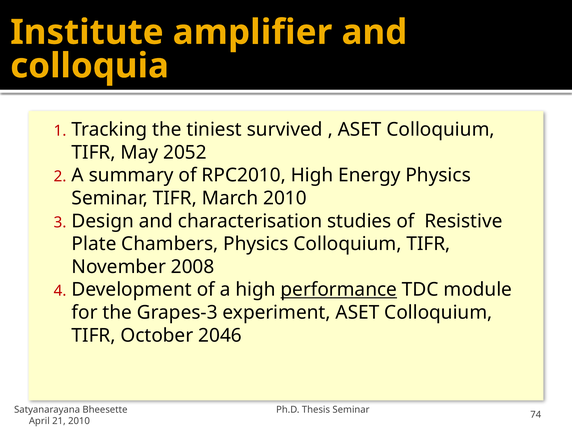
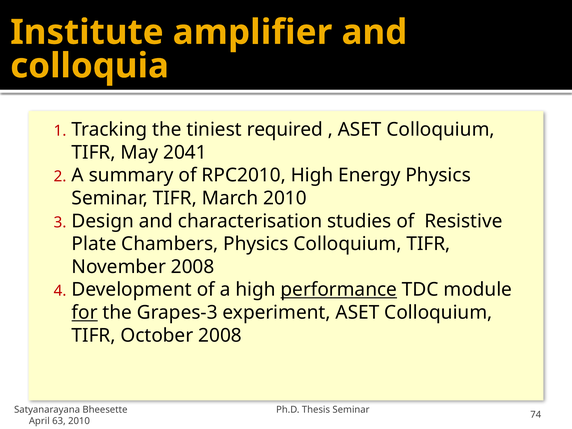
survived: survived -> required
2052: 2052 -> 2041
for underline: none -> present
October 2046: 2046 -> 2008
21: 21 -> 63
